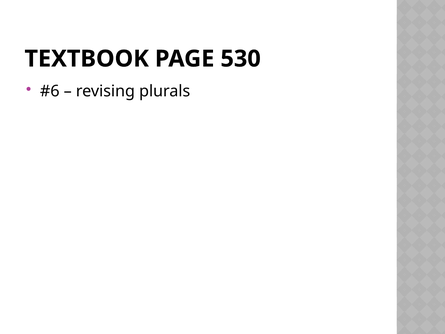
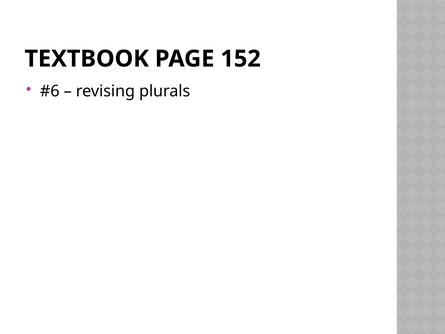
530: 530 -> 152
